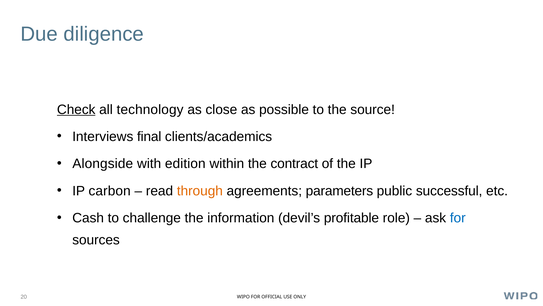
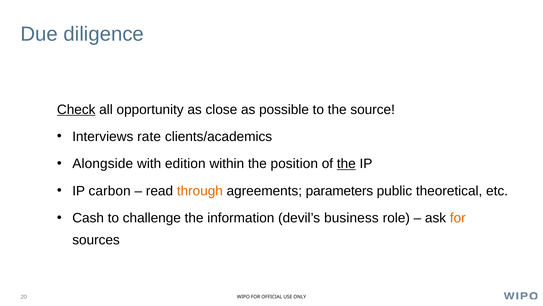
technology: technology -> opportunity
final: final -> rate
contract: contract -> position
the at (346, 163) underline: none -> present
successful: successful -> theoretical
profitable: profitable -> business
for at (458, 218) colour: blue -> orange
